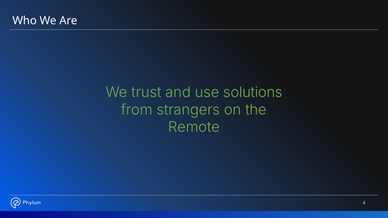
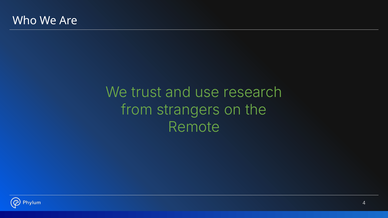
solutions: solutions -> research
